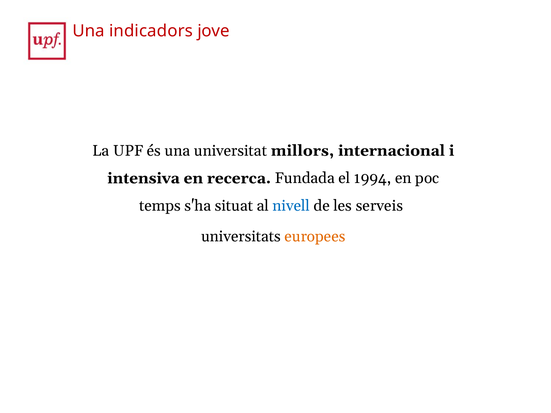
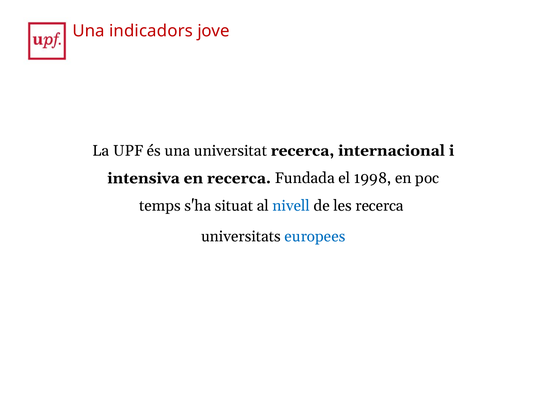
universitat millors: millors -> recerca
1994: 1994 -> 1998
les serveis: serveis -> recerca
europees colour: orange -> blue
